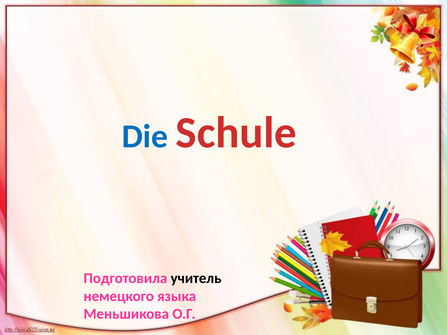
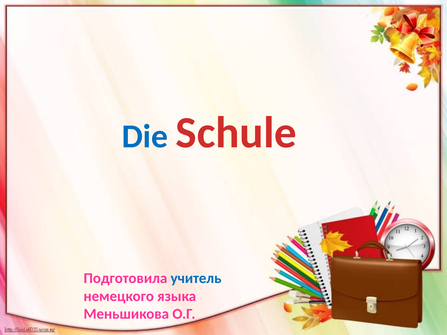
учитель colour: black -> blue
